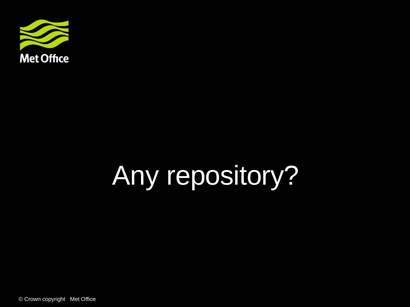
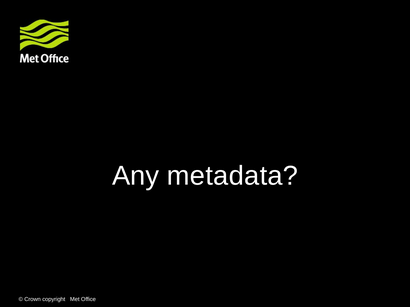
repository: repository -> metadata
